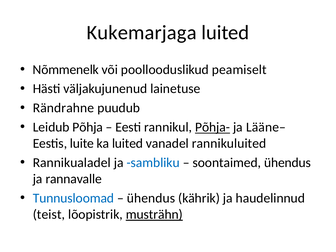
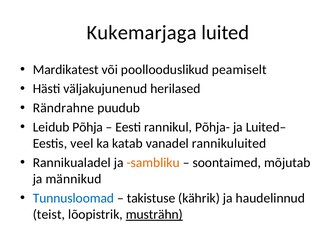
Nõmmenelk: Nõmmenelk -> Mardikatest
lainetuse: lainetuse -> herilased
Põhja- underline: present -> none
Lääne–: Lääne– -> Luited–
luite: luite -> veel
ka luited: luited -> katab
sambliku colour: blue -> orange
soontaimed ühendus: ühendus -> mõjutab
rannavalle: rannavalle -> männikud
ühendus at (151, 198): ühendus -> takistuse
